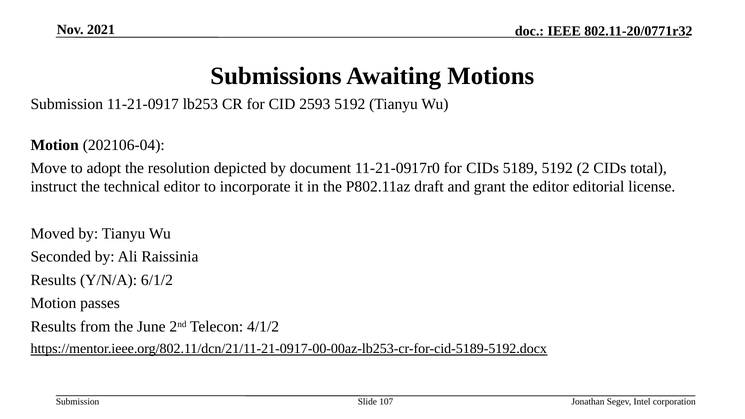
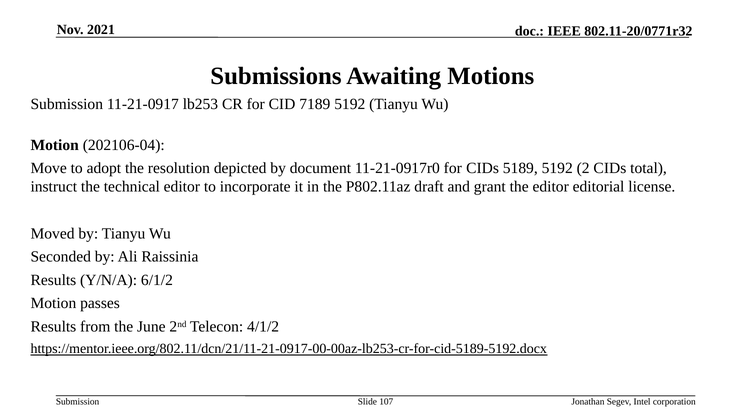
2593: 2593 -> 7189
